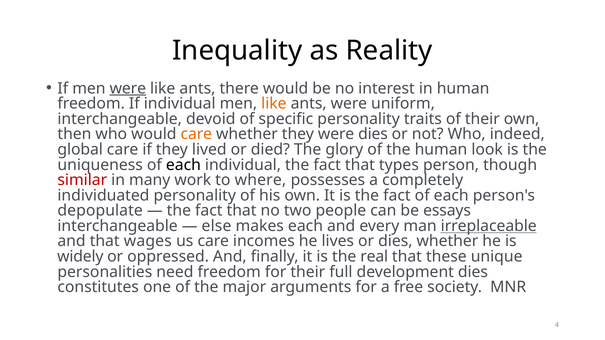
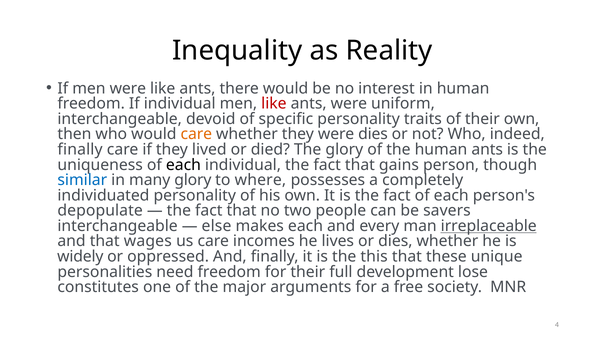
were at (128, 88) underline: present -> none
like at (274, 104) colour: orange -> red
global at (80, 150): global -> finally
human look: look -> ants
types: types -> gains
similar colour: red -> blue
many work: work -> glory
essays: essays -> savers
real: real -> this
development dies: dies -> lose
